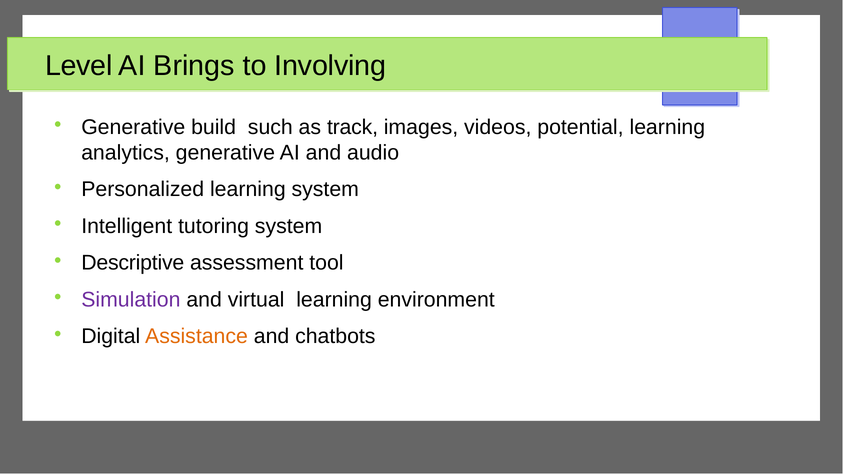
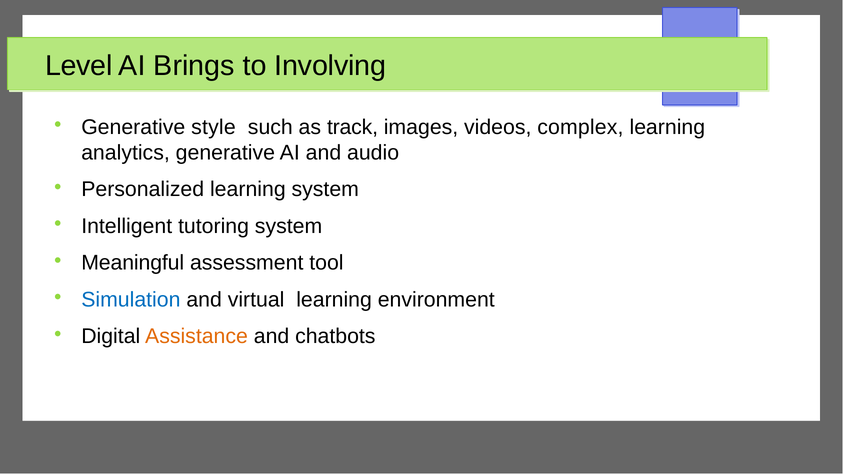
build: build -> style
potential: potential -> complex
Descriptive: Descriptive -> Meaningful
Simulation colour: purple -> blue
